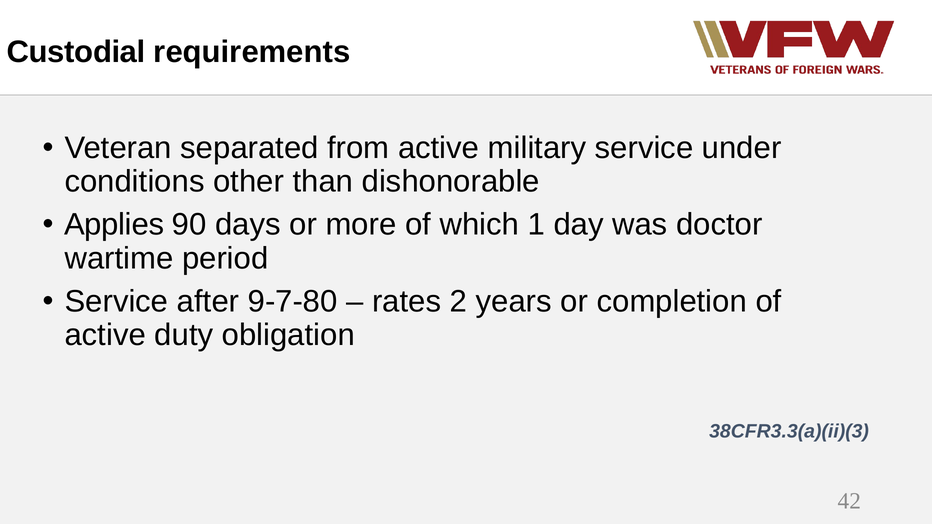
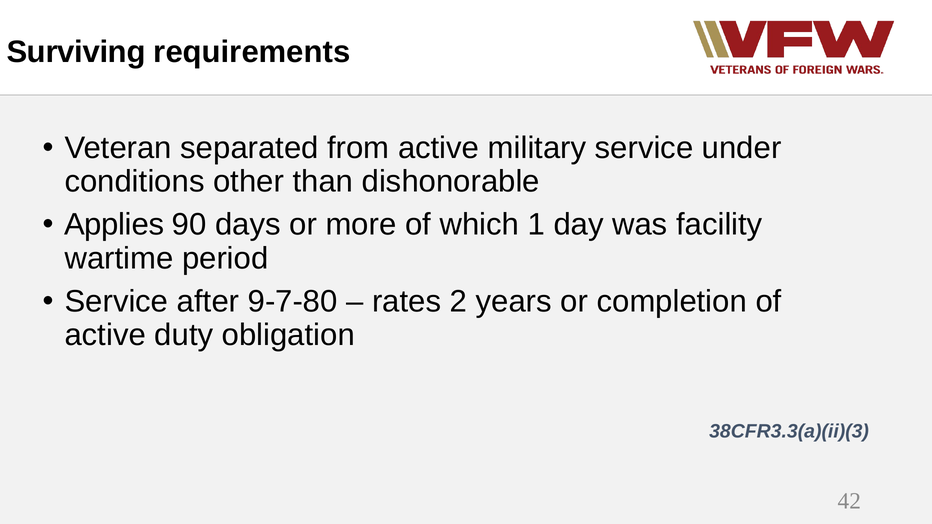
Custodial: Custodial -> Surviving
doctor: doctor -> facility
